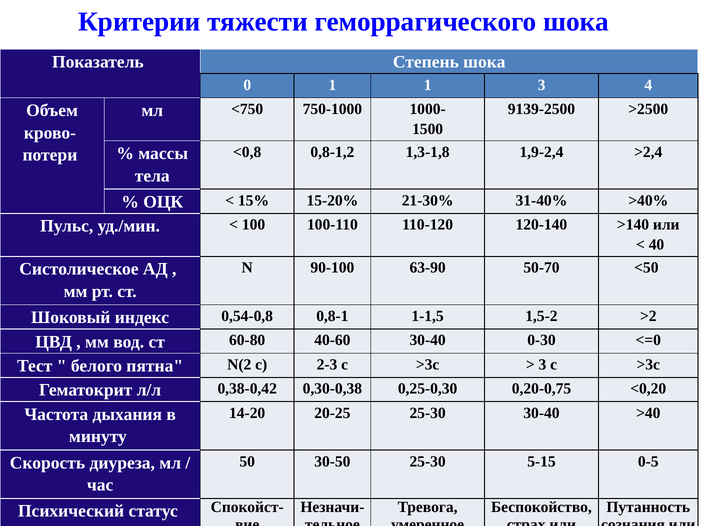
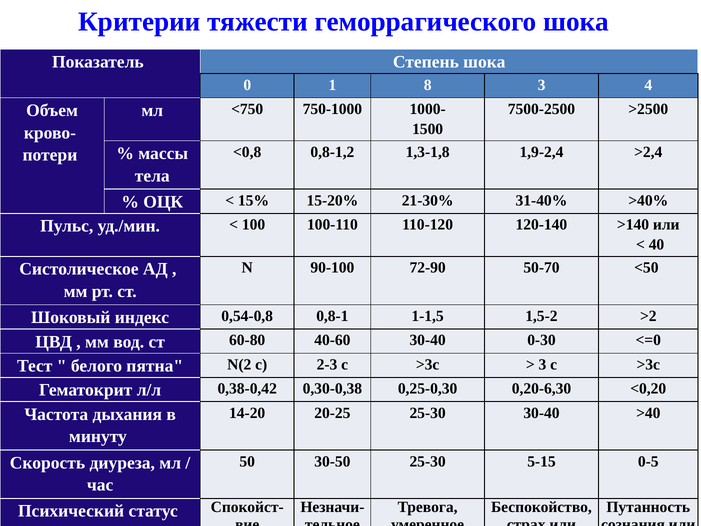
1 1: 1 -> 8
9139-2500: 9139-2500 -> 7500-2500
63-90: 63-90 -> 72-90
0,20-0,75: 0,20-0,75 -> 0,20-6,30
